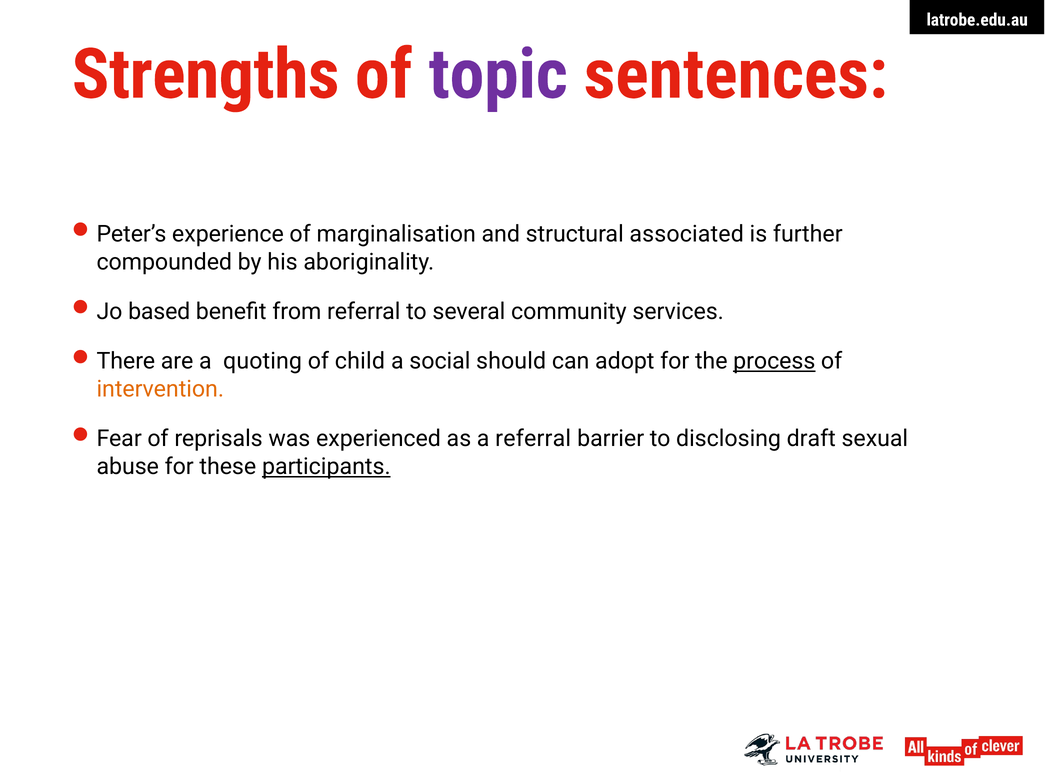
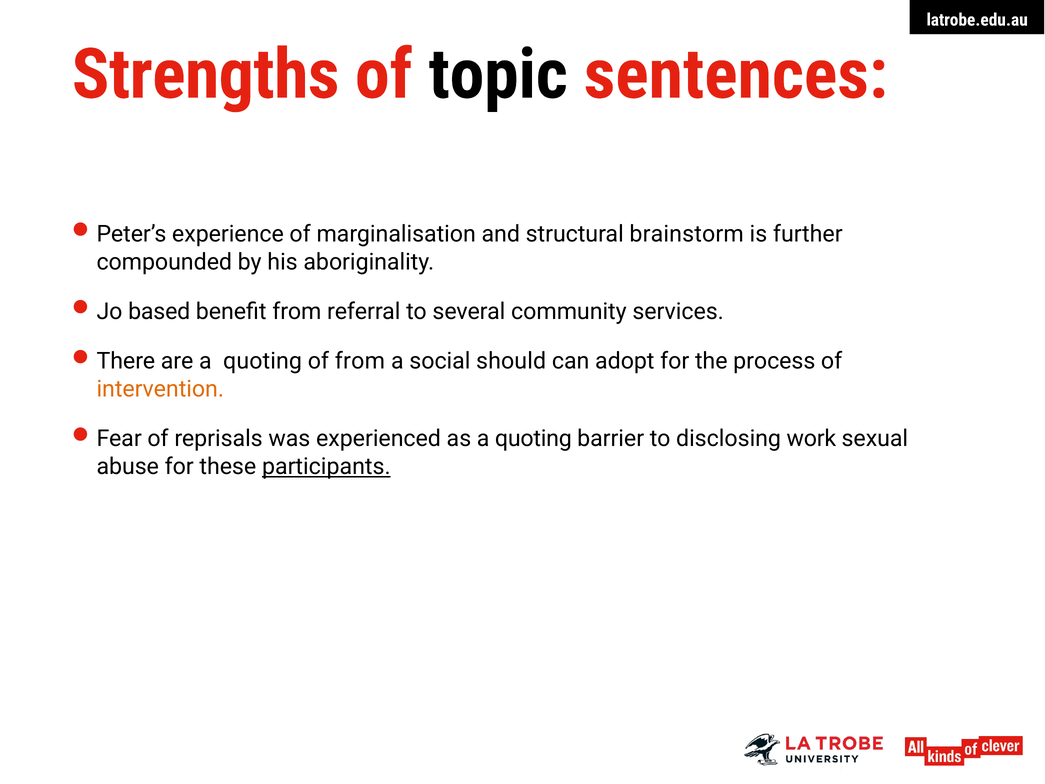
topic colour: purple -> black
associated: associated -> brainstorm
of child: child -> from
process underline: present -> none
as a referral: referral -> quoting
draft: draft -> work
